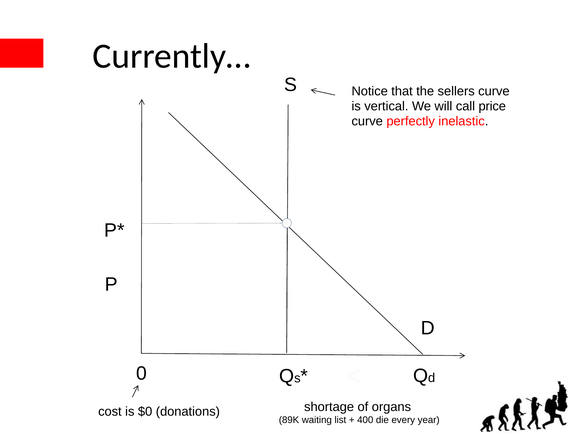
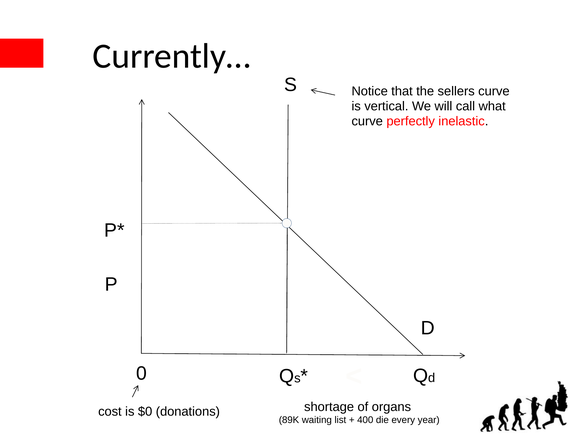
price: price -> what
